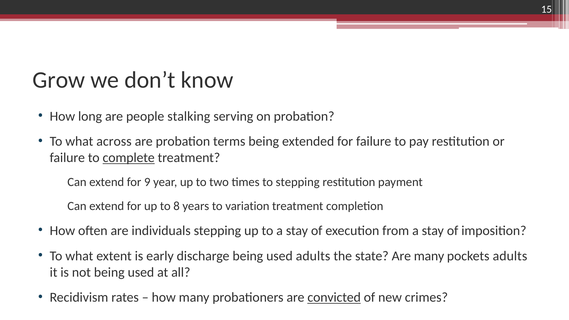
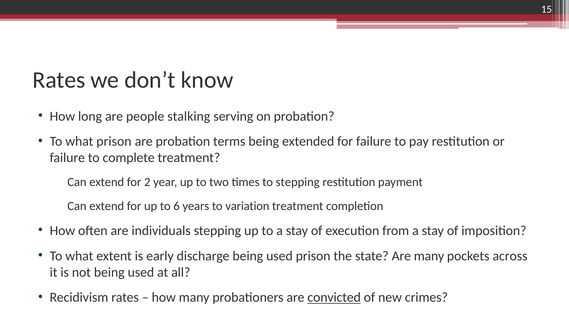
Grow at (59, 80): Grow -> Rates
what across: across -> prison
complete underline: present -> none
9: 9 -> 2
8: 8 -> 6
used adults: adults -> prison
pockets adults: adults -> across
